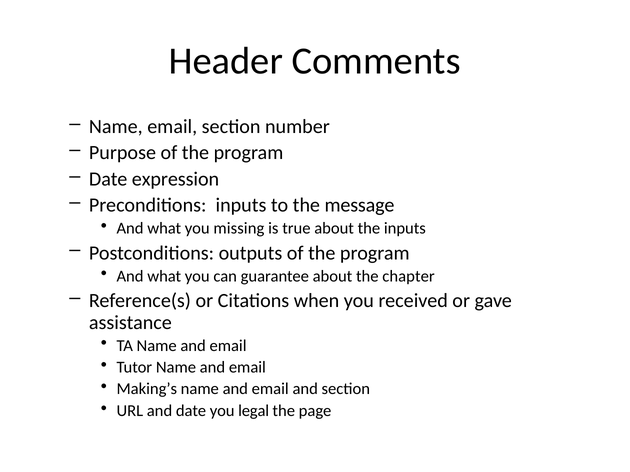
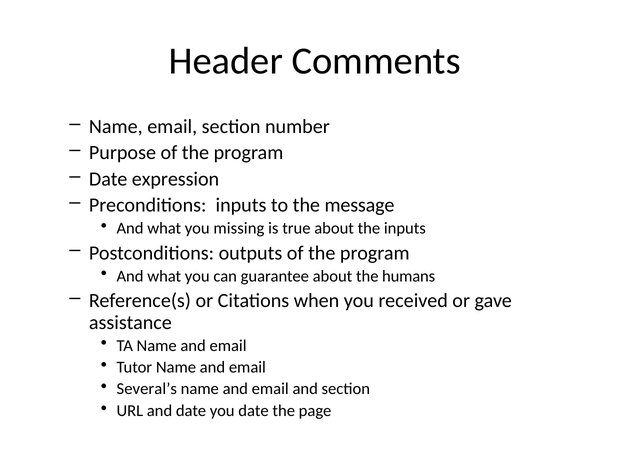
chapter: chapter -> humans
Making’s: Making’s -> Several’s
you legal: legal -> date
